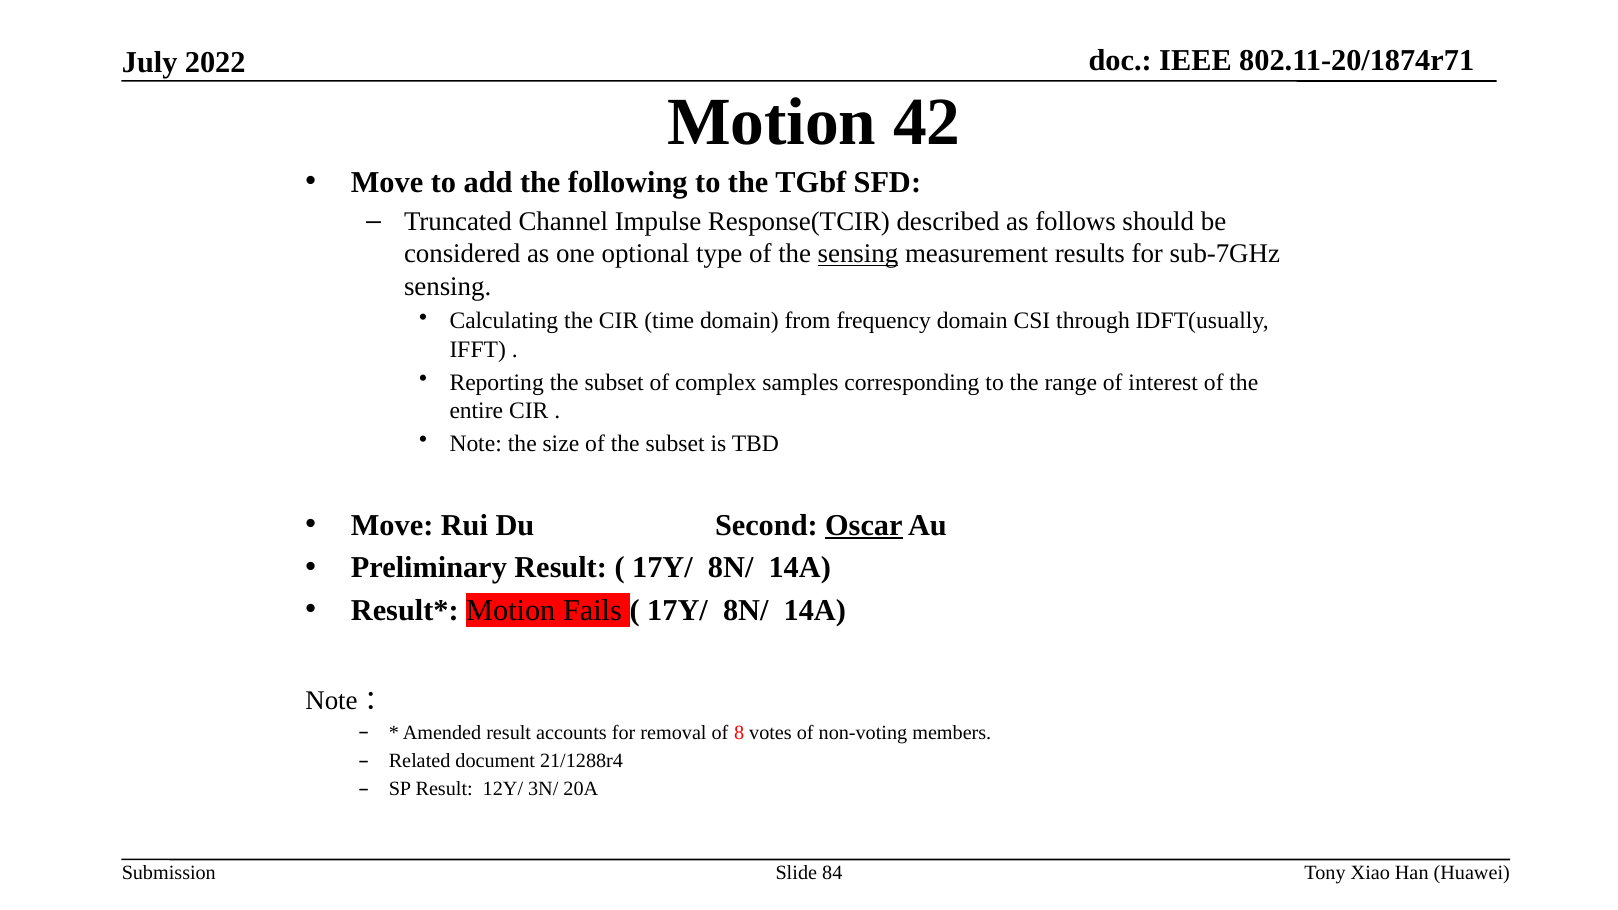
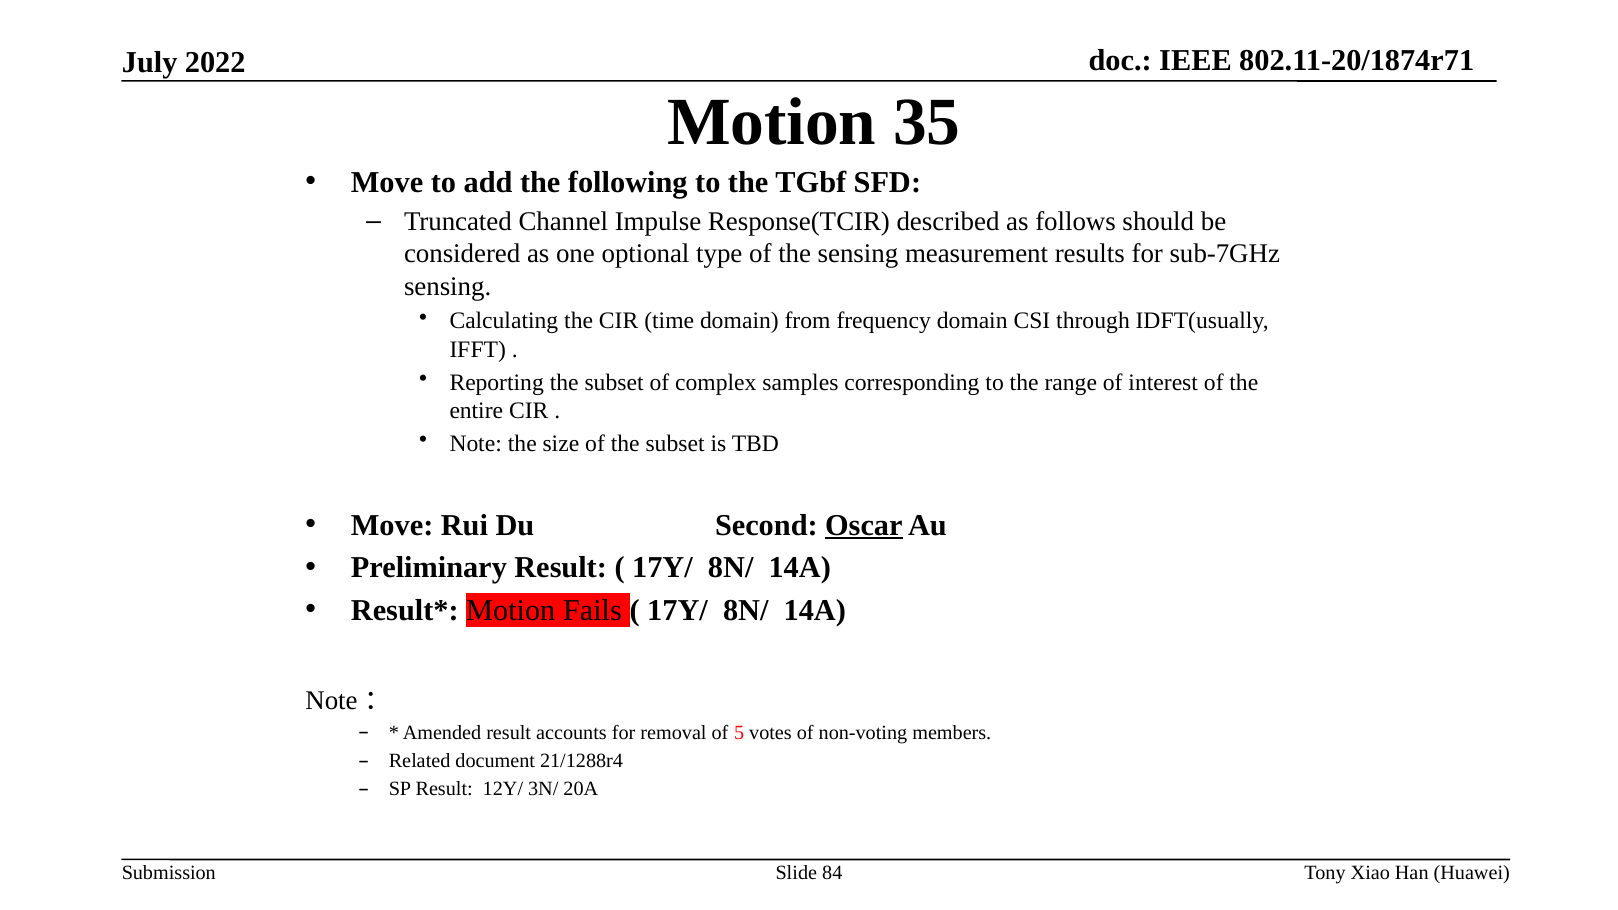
42: 42 -> 35
sensing at (858, 254) underline: present -> none
8: 8 -> 5
